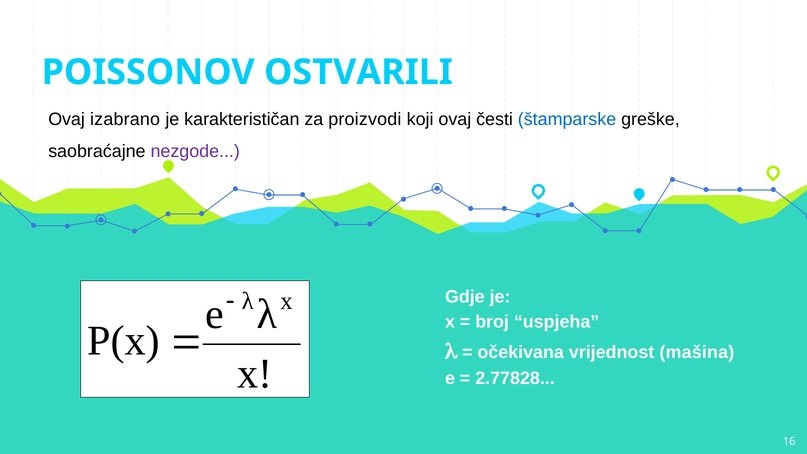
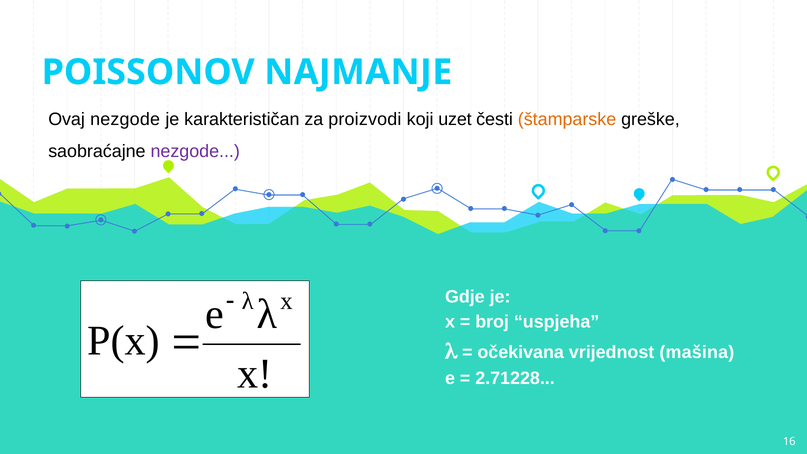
OSTVARILI: OSTVARILI -> NAJMANJE
Ovaj izabrano: izabrano -> nezgode
koji ovaj: ovaj -> uzet
štamparske colour: blue -> orange
2.77828: 2.77828 -> 2.71228
